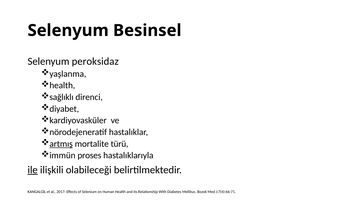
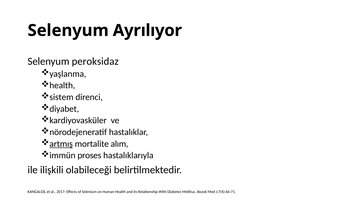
Besinsel: Besinsel -> Ayrılıyor
sağlıklı: sağlıklı -> sistem
türü: türü -> alım
ile underline: present -> none
